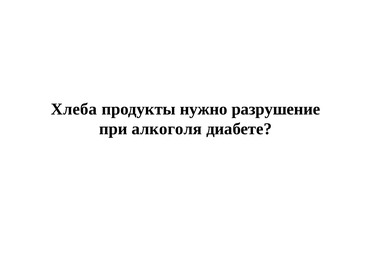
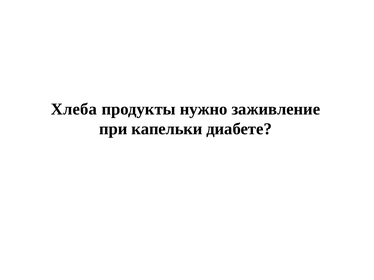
разрушение: разрушение -> заживление
алкоголя: алкоголя -> капельки
